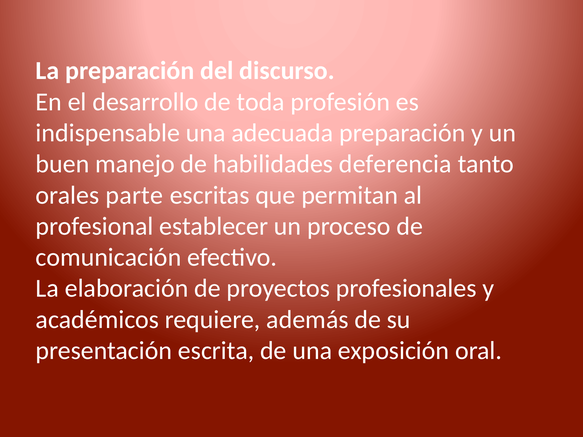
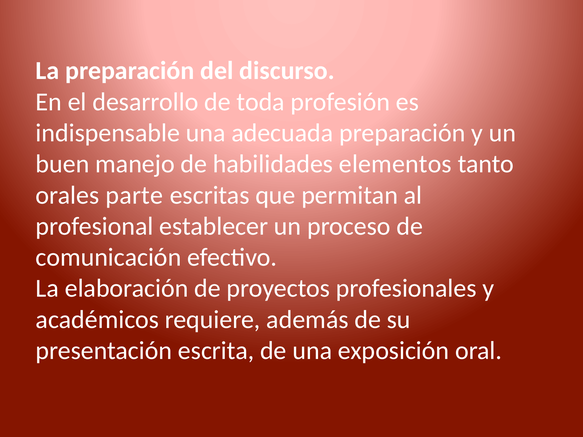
deferencia: deferencia -> elementos
